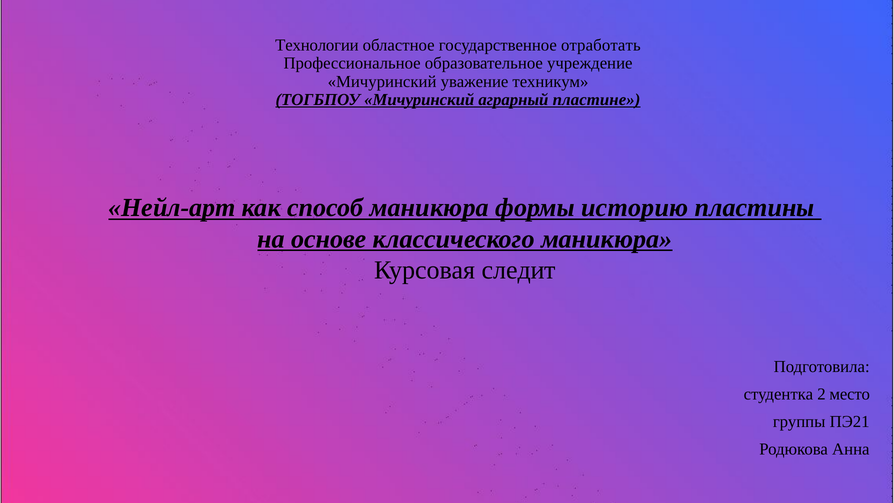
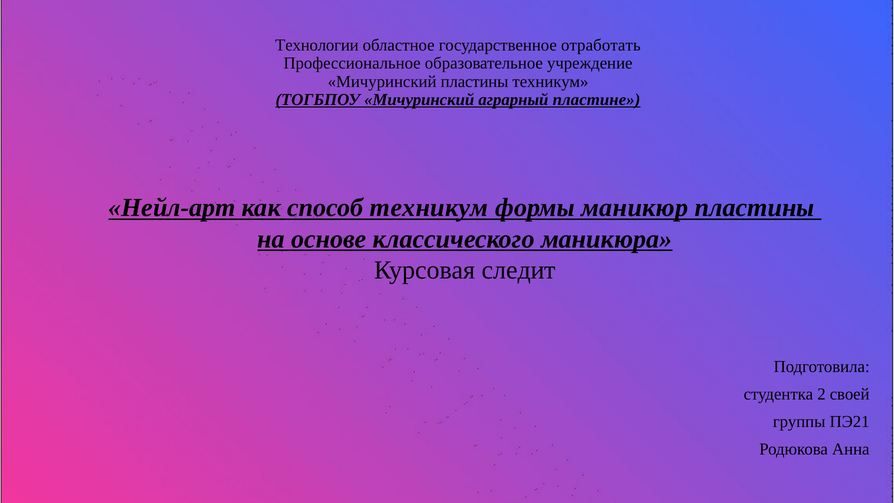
Мичуринский уважение: уважение -> пластины
способ маникюра: маникюра -> техникум
историю: историю -> маникюр
место: место -> своей
